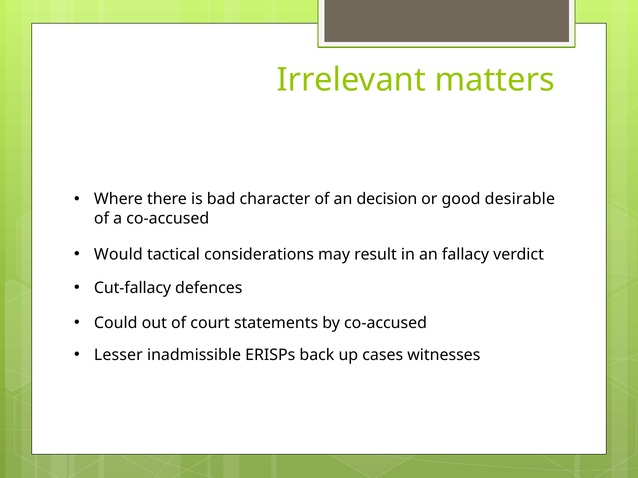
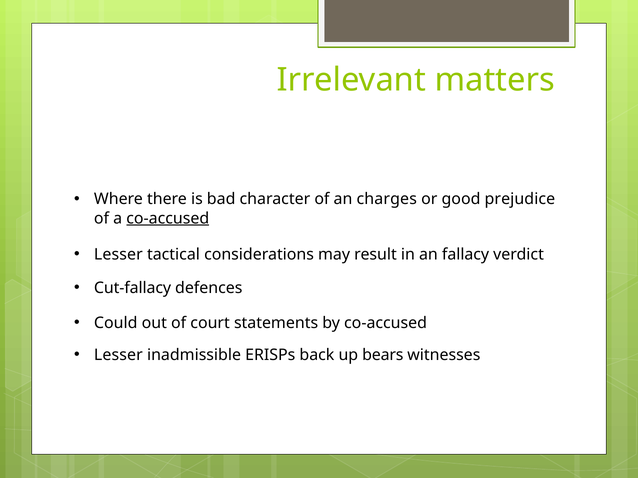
decision: decision -> charges
desirable: desirable -> prejudice
co-accused at (168, 219) underline: none -> present
Would at (118, 255): Would -> Lesser
cases: cases -> bears
